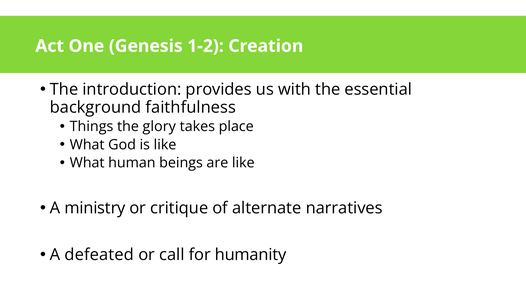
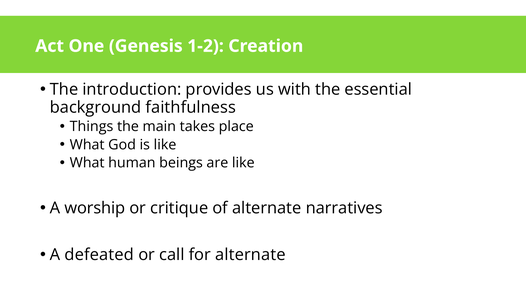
glory: glory -> main
ministry: ministry -> worship
for humanity: humanity -> alternate
